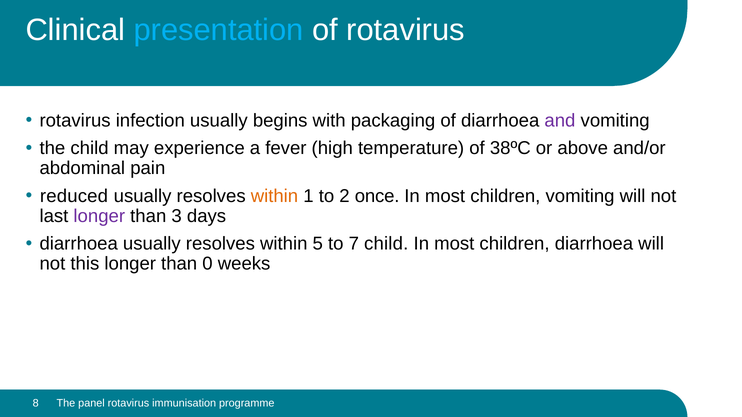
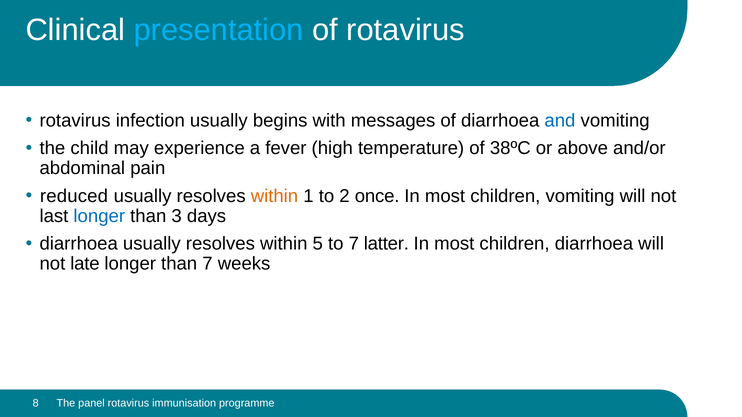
packaging: packaging -> messages
and colour: purple -> blue
longer at (99, 216) colour: purple -> blue
7 child: child -> latter
this: this -> late
than 0: 0 -> 7
